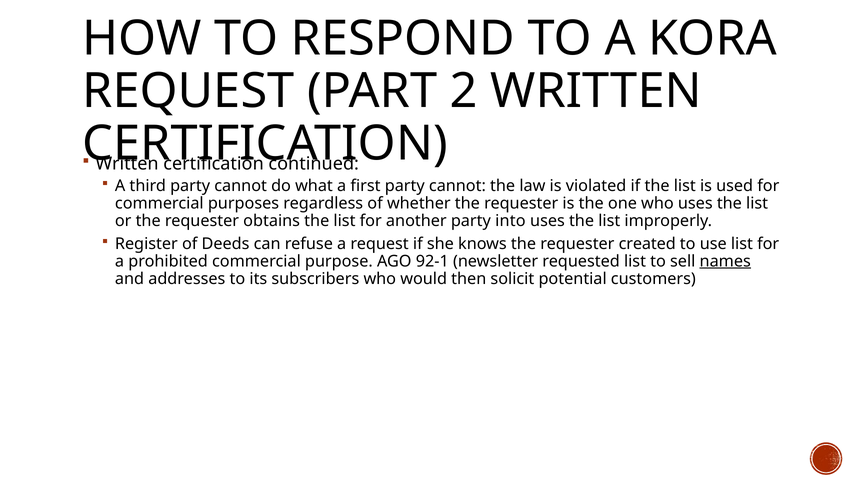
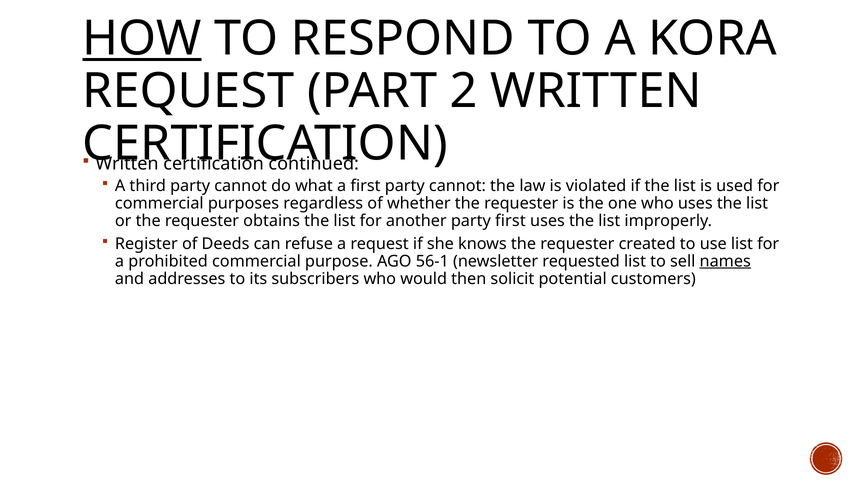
HOW underline: none -> present
party into: into -> first
92-1: 92-1 -> 56-1
